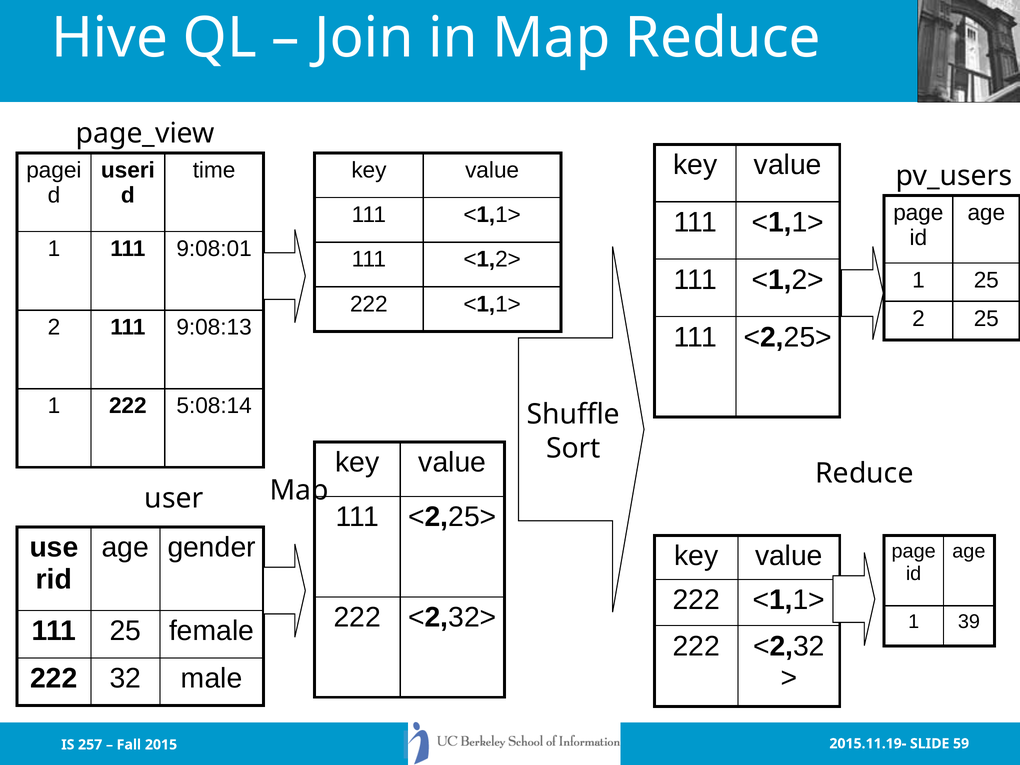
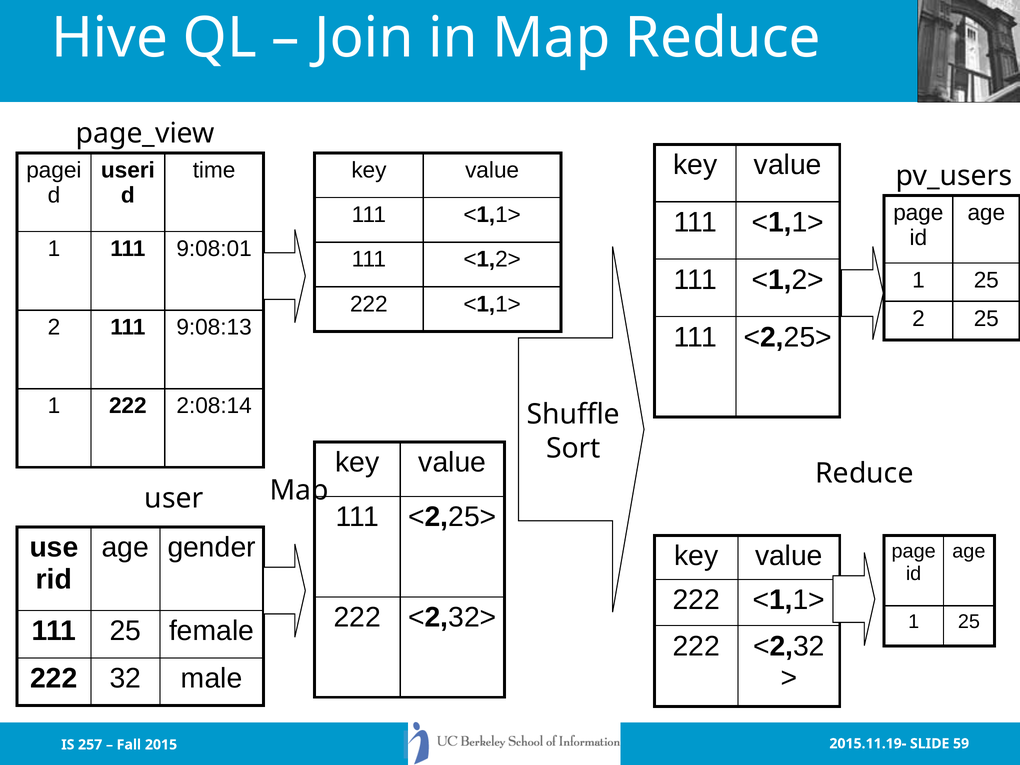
5:08:14: 5:08:14 -> 2:08:14
39 at (969, 622): 39 -> 25
